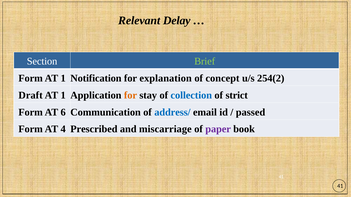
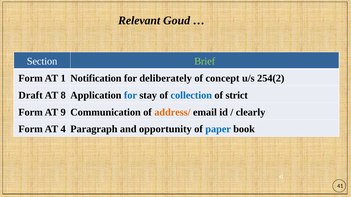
Delay: Delay -> Goud
explanation: explanation -> deliberately
1 at (63, 95): 1 -> 8
for at (130, 95) colour: orange -> blue
6: 6 -> 9
address/ colour: blue -> orange
passed: passed -> clearly
Prescribed: Prescribed -> Paragraph
miscarriage: miscarriage -> opportunity
paper colour: purple -> blue
